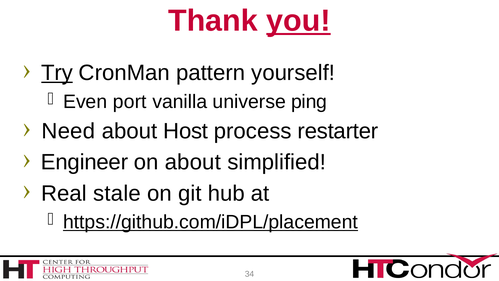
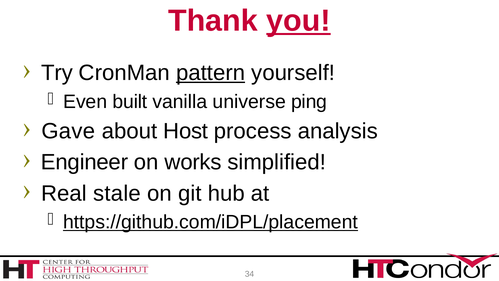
Try underline: present -> none
pattern underline: none -> present
port: port -> built
Need: Need -> Gave
restarter: restarter -> analysis
on about: about -> works
